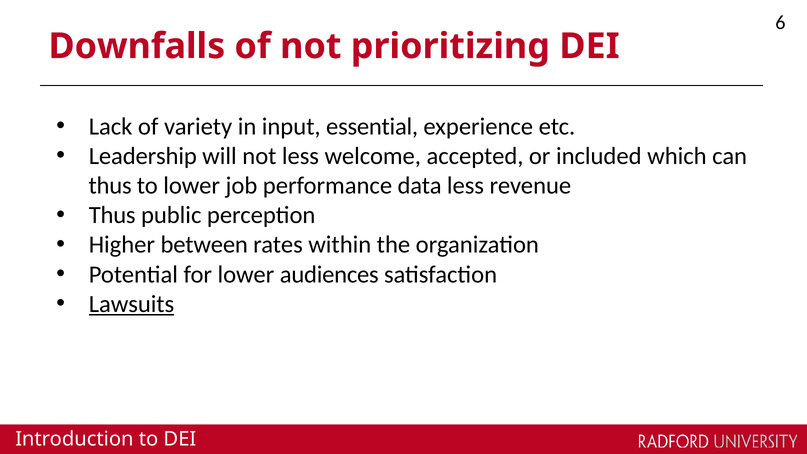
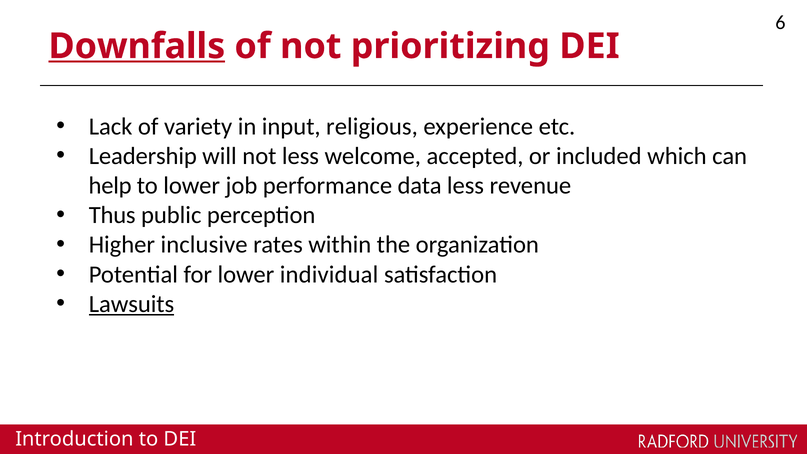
Downfalls underline: none -> present
essential: essential -> religious
thus at (110, 186): thus -> help
between: between -> inclusive
audiences: audiences -> individual
